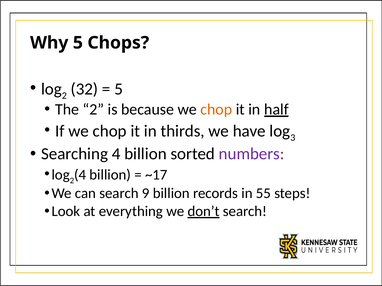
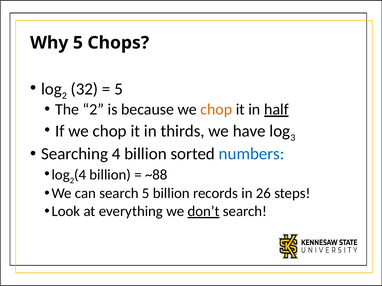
numbers colour: purple -> blue
~17: ~17 -> ~88
search 9: 9 -> 5
55: 55 -> 26
